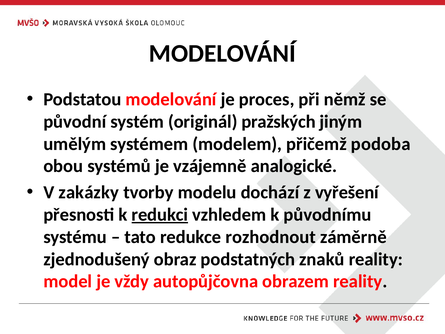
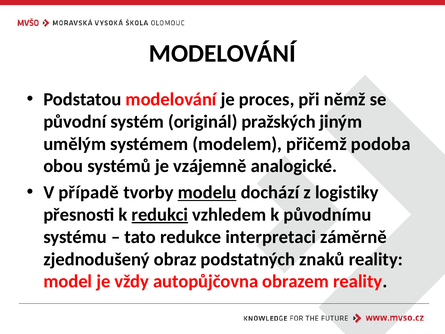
zakázky: zakázky -> případě
modelu underline: none -> present
vyřešení: vyřešení -> logistiky
rozhodnout: rozhodnout -> interpretaci
